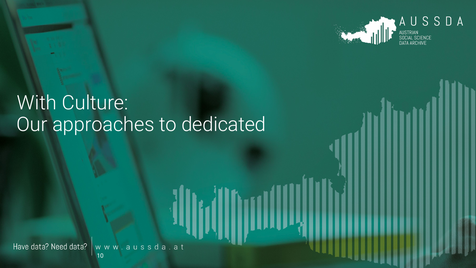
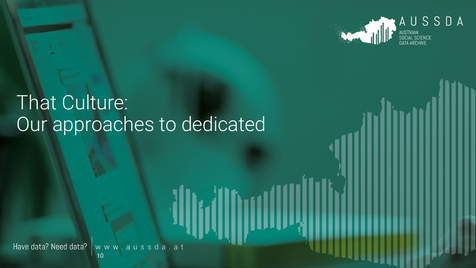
With: With -> That
